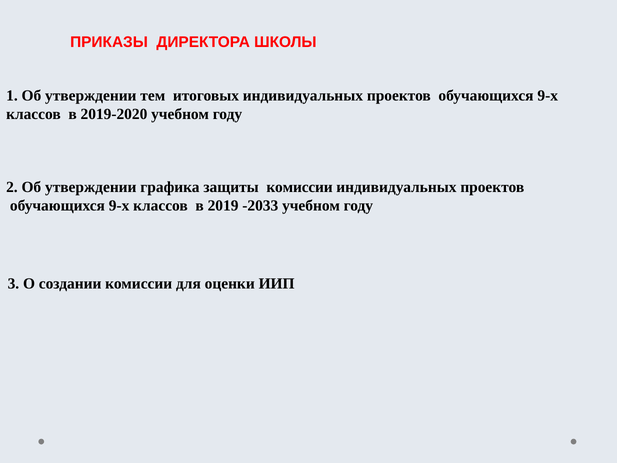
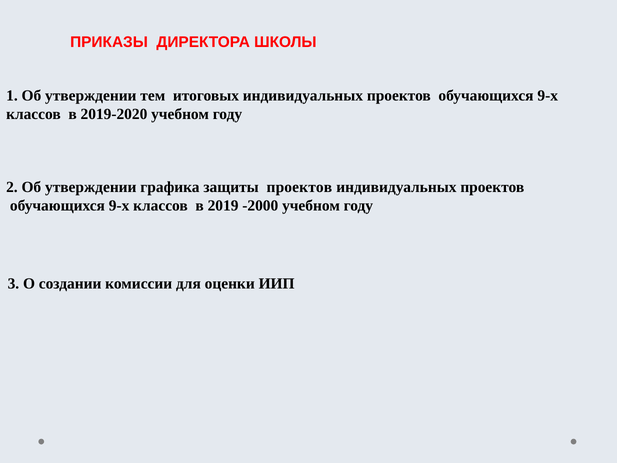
защиты комиссии: комиссии -> проектов
-2033: -2033 -> -2000
